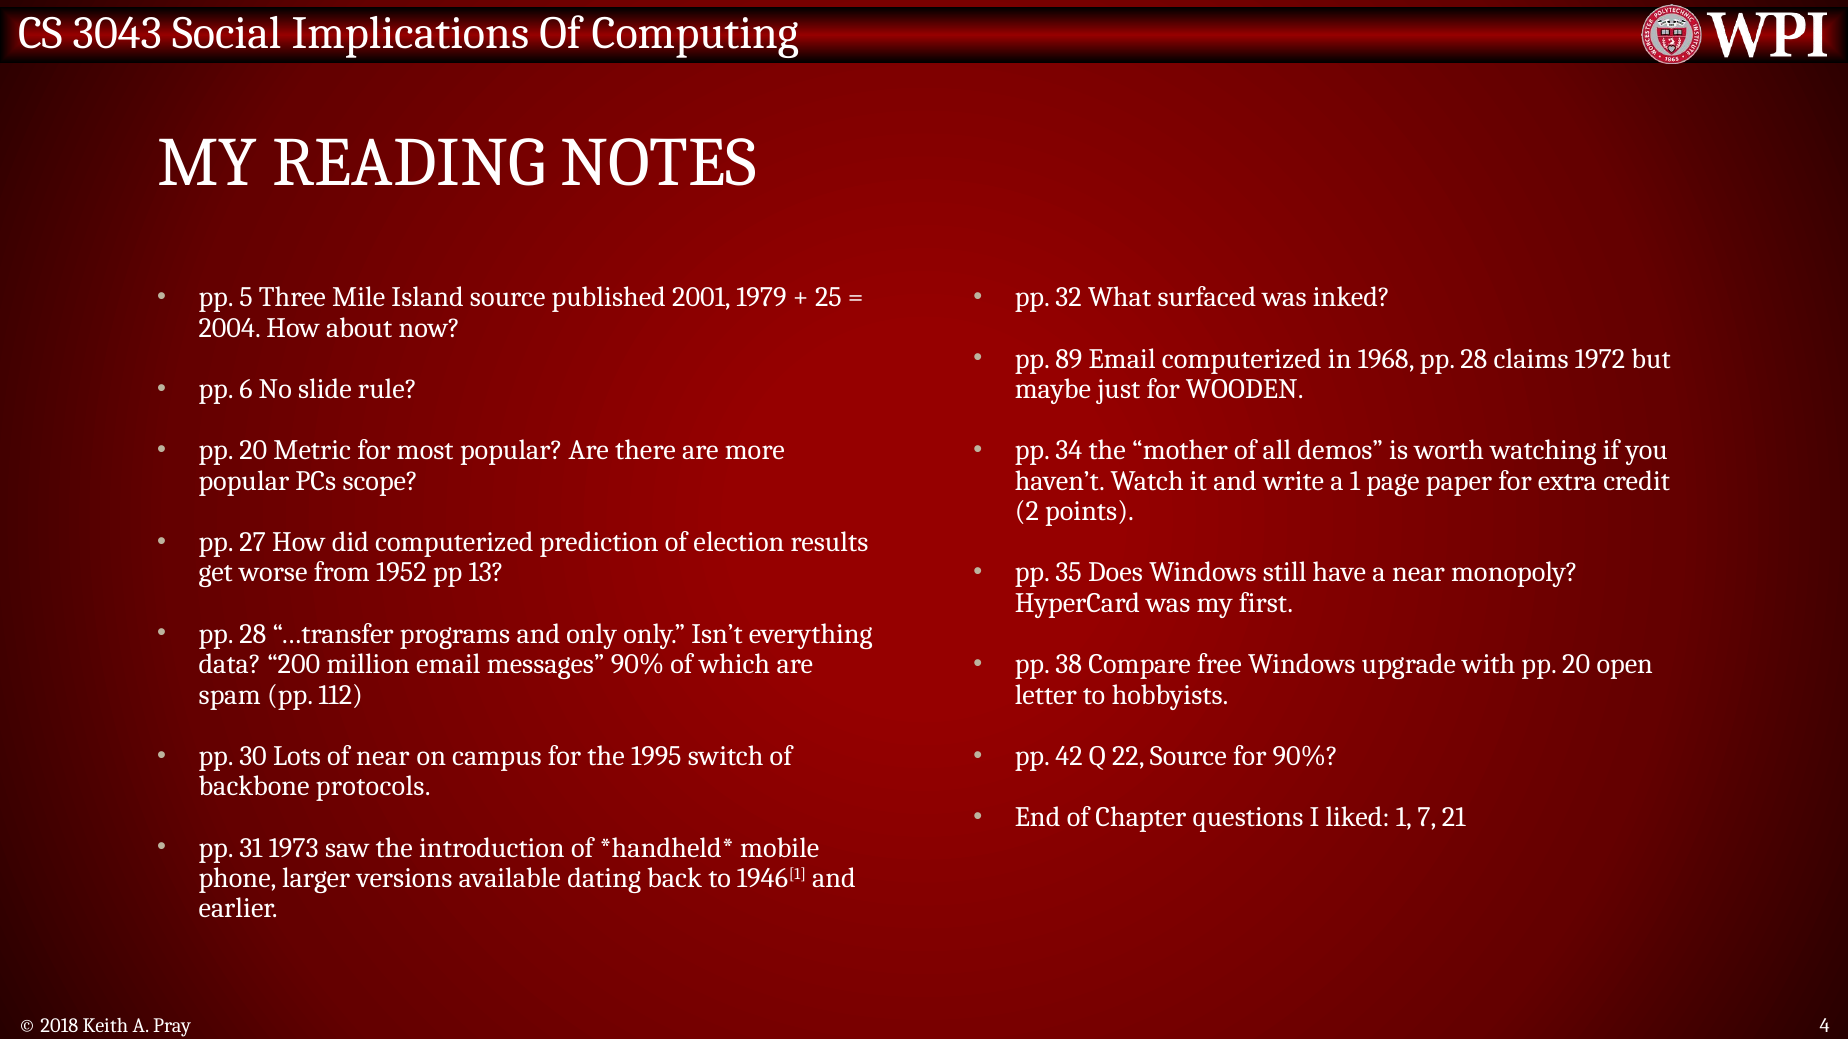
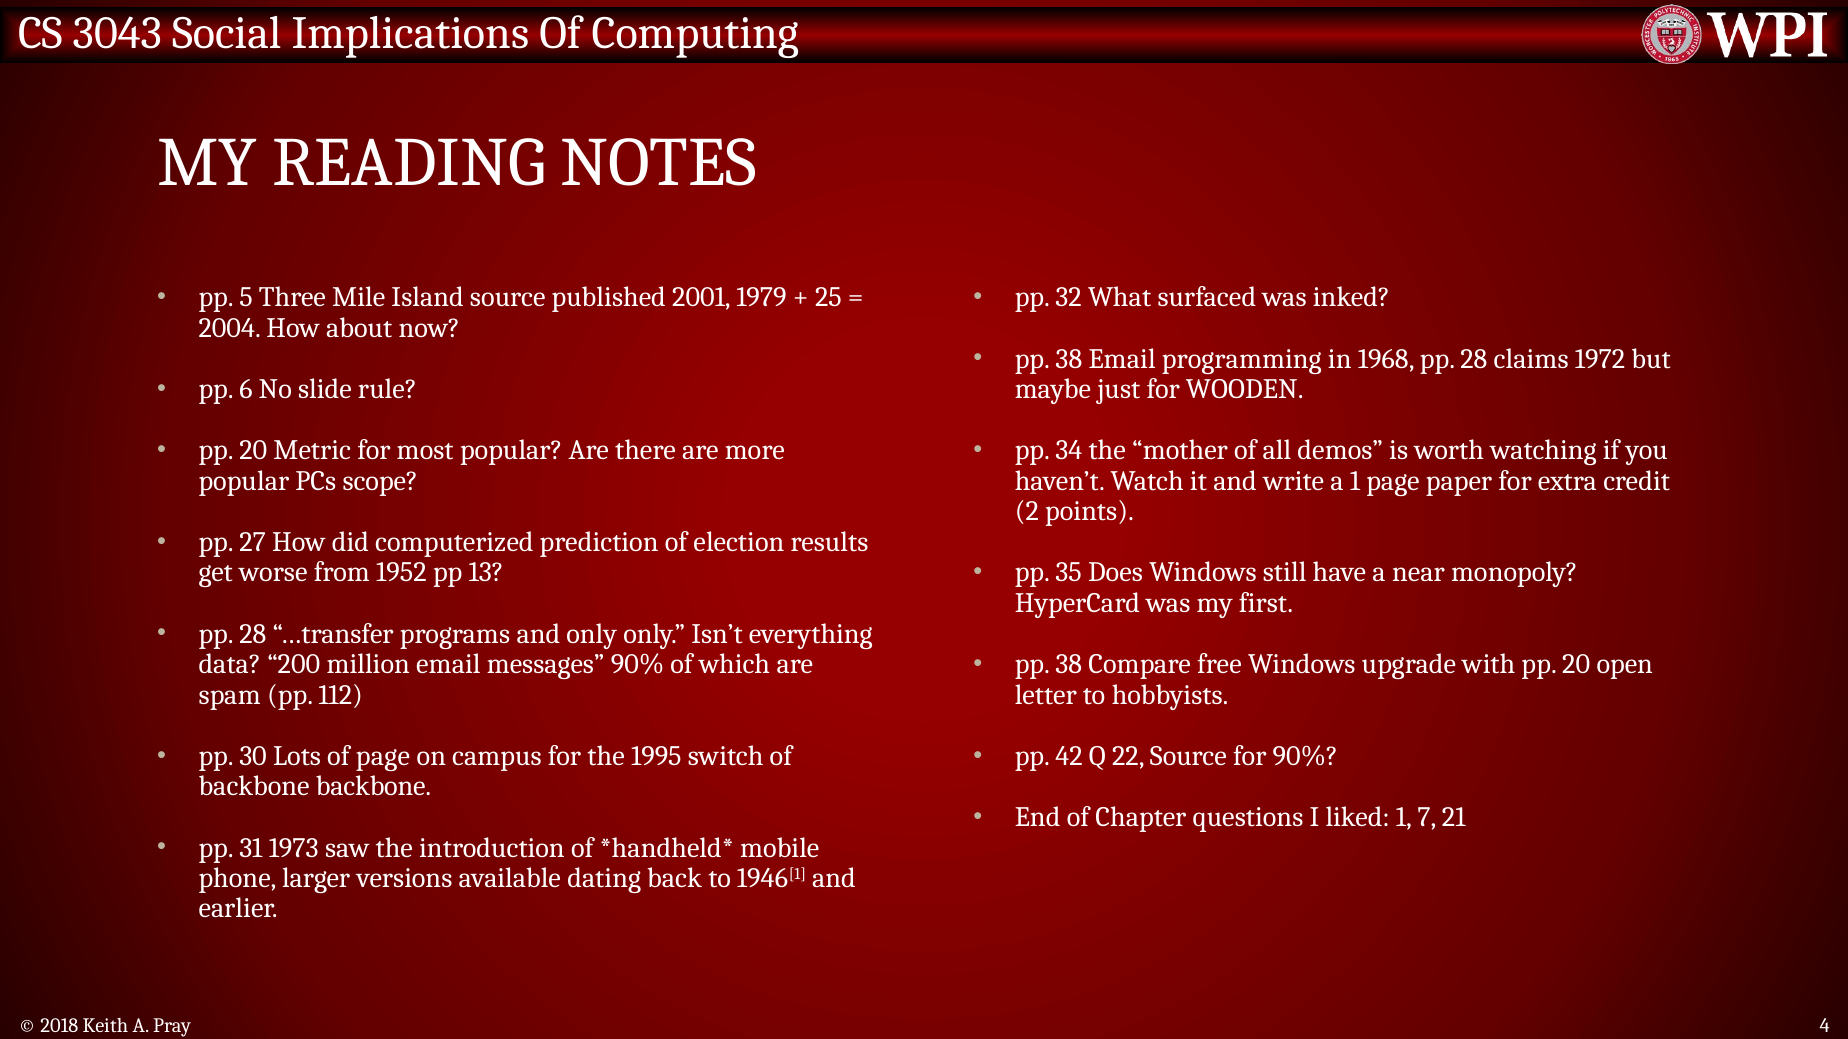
89 at (1069, 359): 89 -> 38
Email computerized: computerized -> programming
of near: near -> page
backbone protocols: protocols -> backbone
